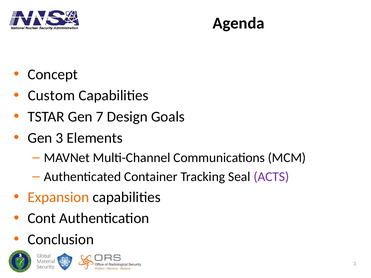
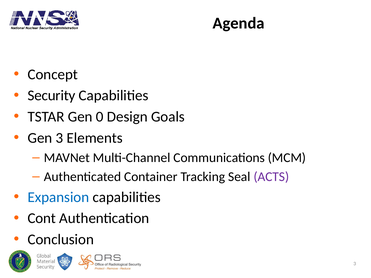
Custom: Custom -> Security
7: 7 -> 0
Expansion colour: orange -> blue
